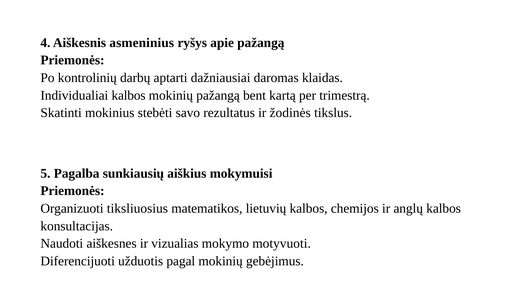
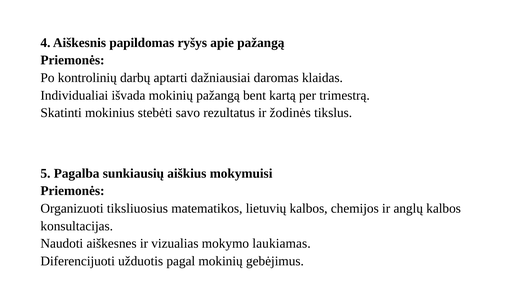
asmeninius: asmeninius -> papildomas
Individualiai kalbos: kalbos -> išvada
motyvuoti: motyvuoti -> laukiamas
